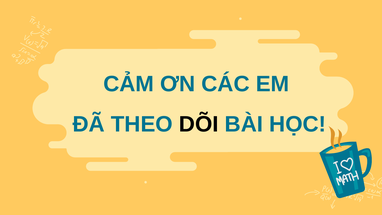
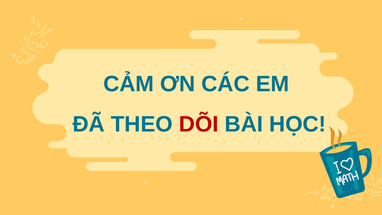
DÕI colour: black -> red
